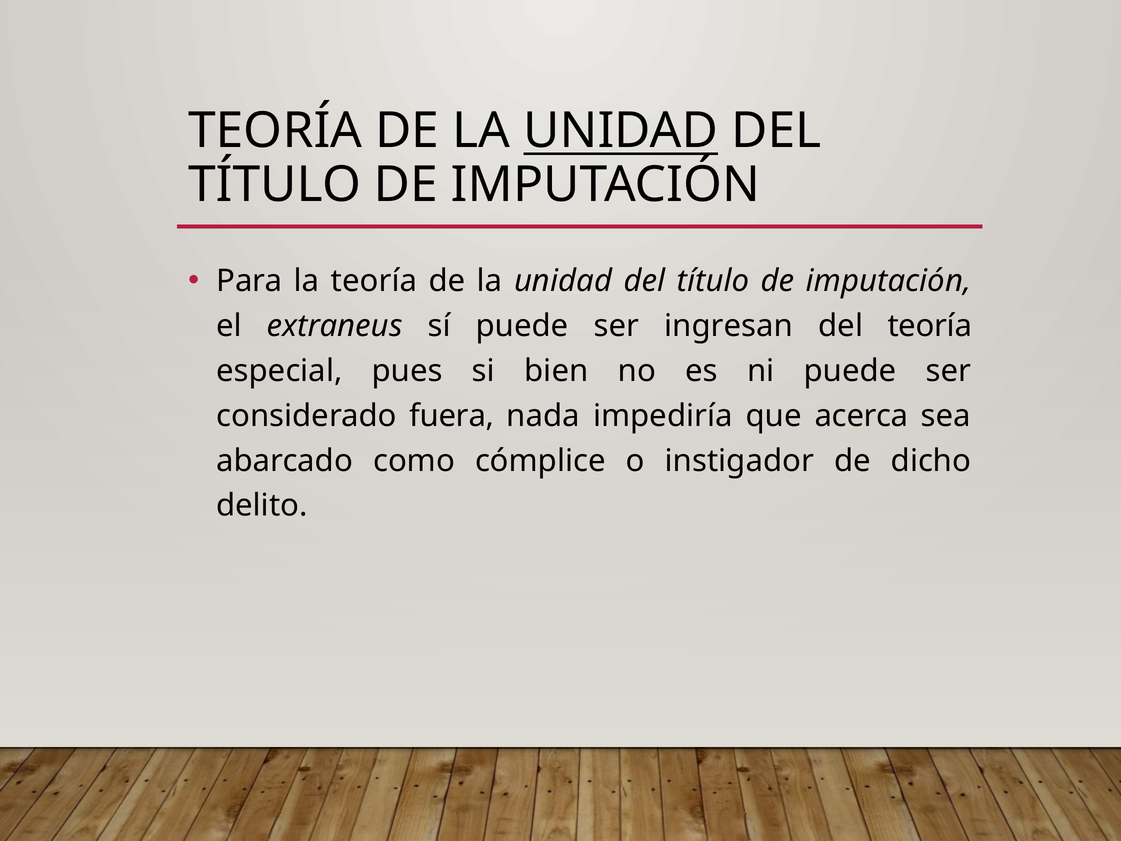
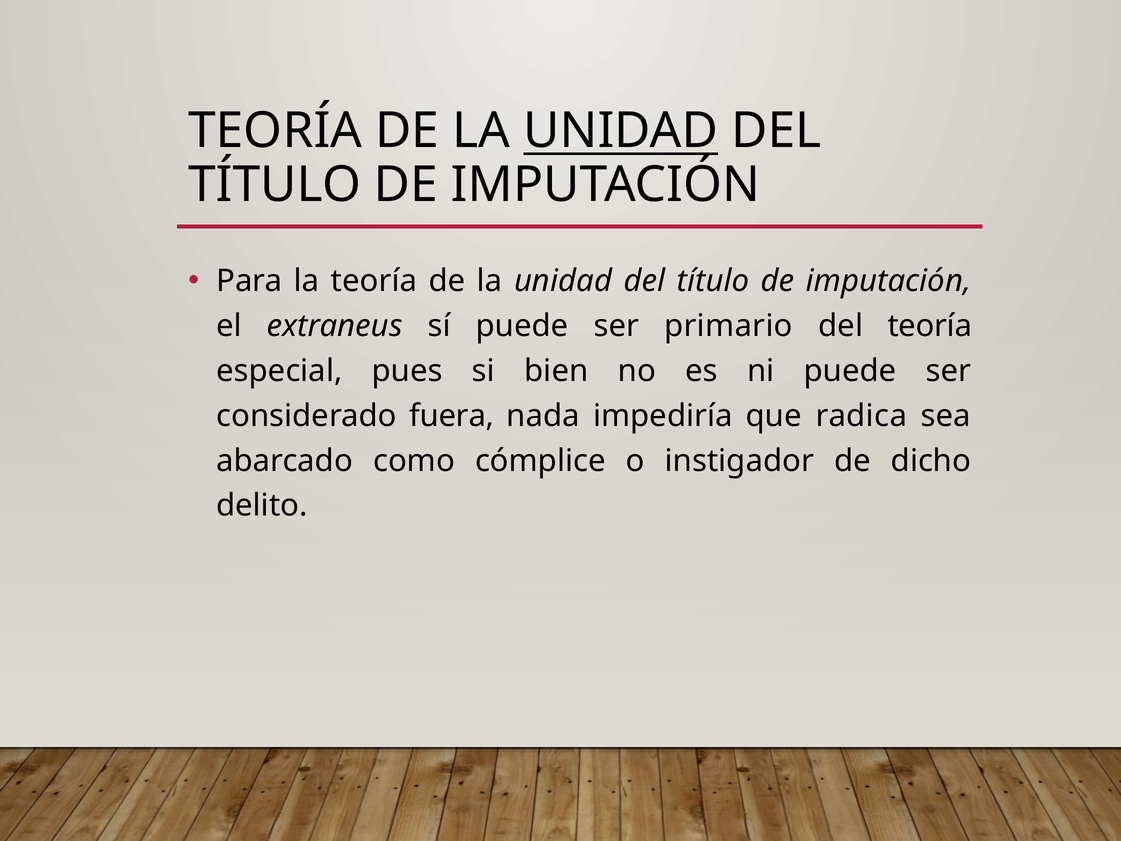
ingresan: ingresan -> primario
acerca: acerca -> radica
